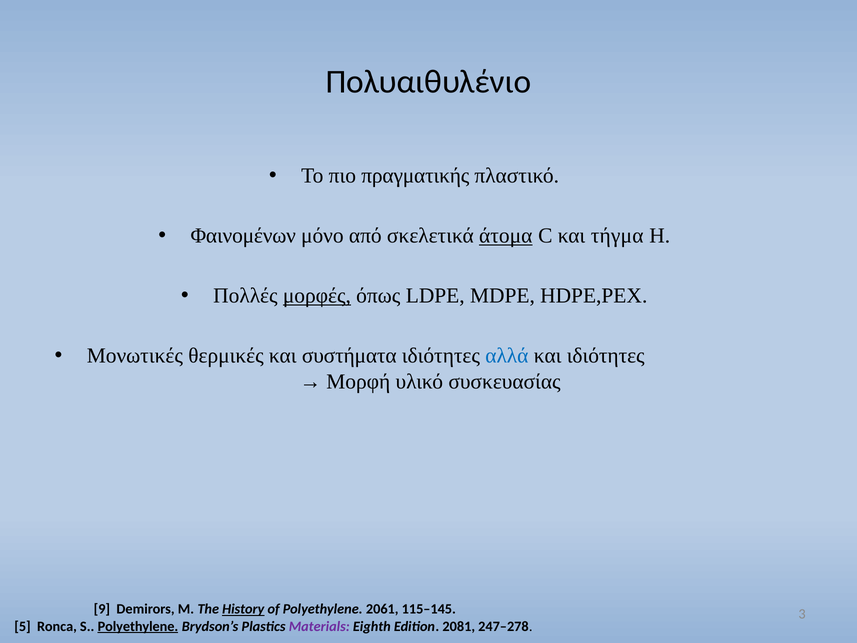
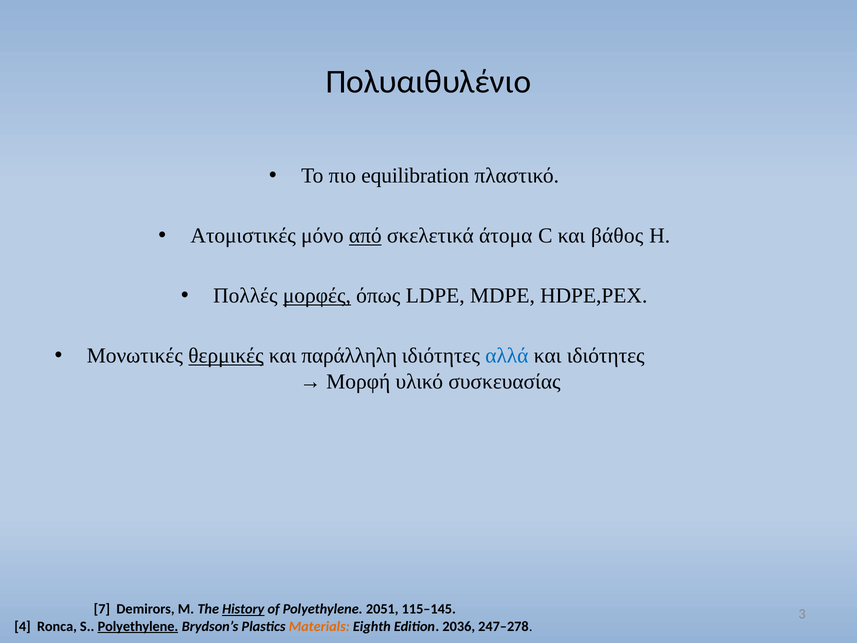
πραγματικής: πραγματικής -> equilibration
Φαινομένων: Φαινομένων -> Ατομιστικές
από underline: none -> present
άτομα underline: present -> none
τήγμα: τήγμα -> βάθος
θερμικές underline: none -> present
συστήματα: συστήματα -> παράλληλη
9: 9 -> 7
2061: 2061 -> 2051
5: 5 -> 4
Materials colour: purple -> orange
2081: 2081 -> 2036
